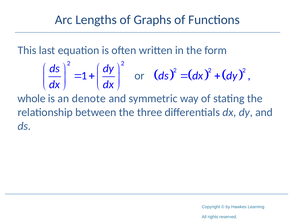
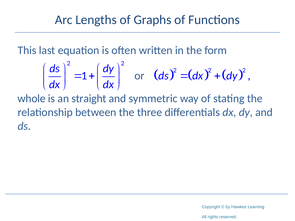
denote: denote -> straight
